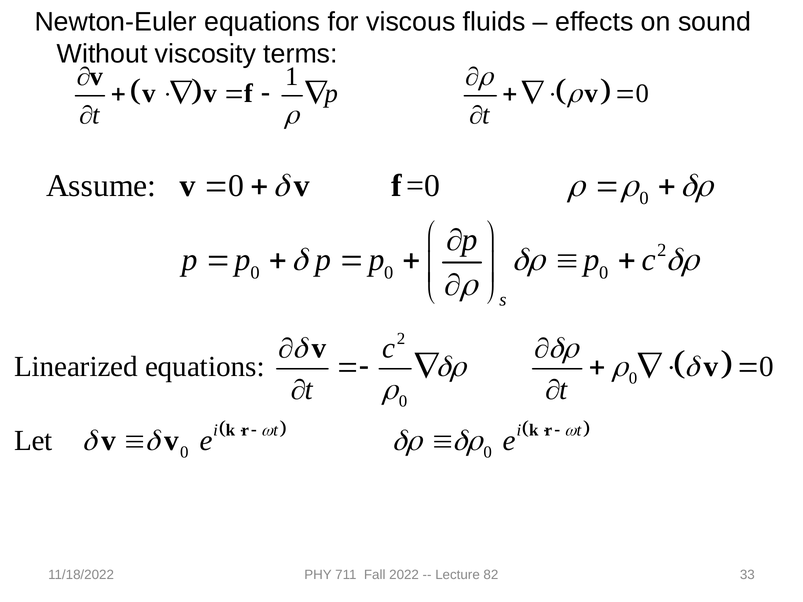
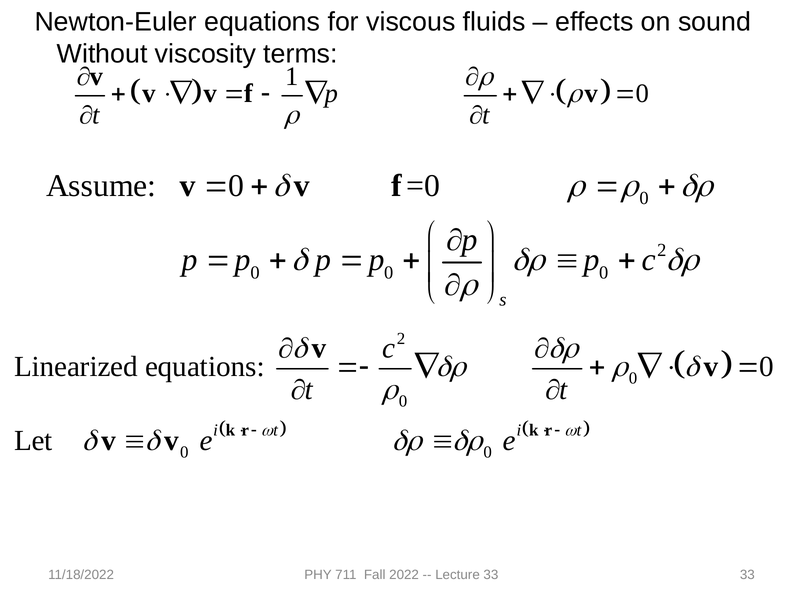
Lecture 82: 82 -> 33
